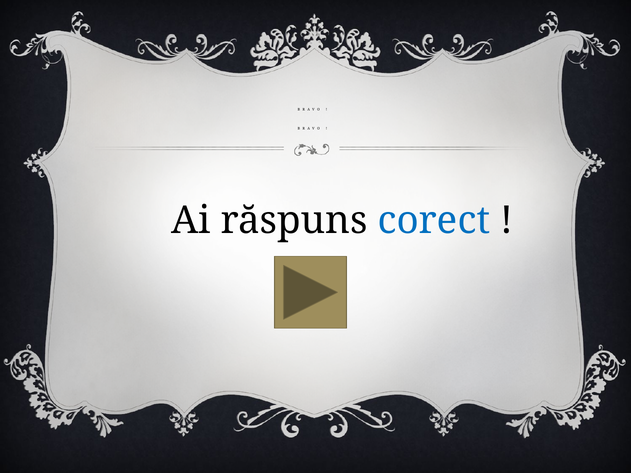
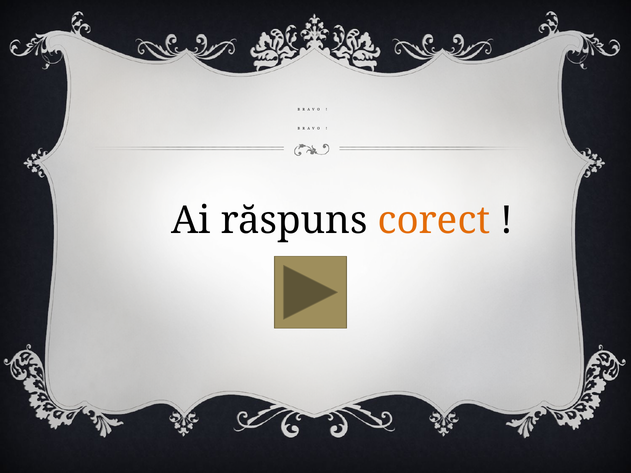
corect colour: blue -> orange
